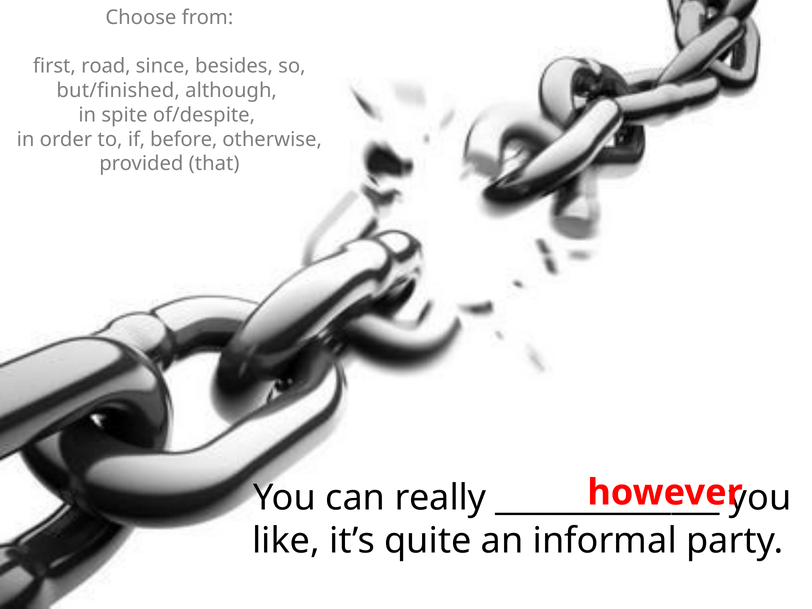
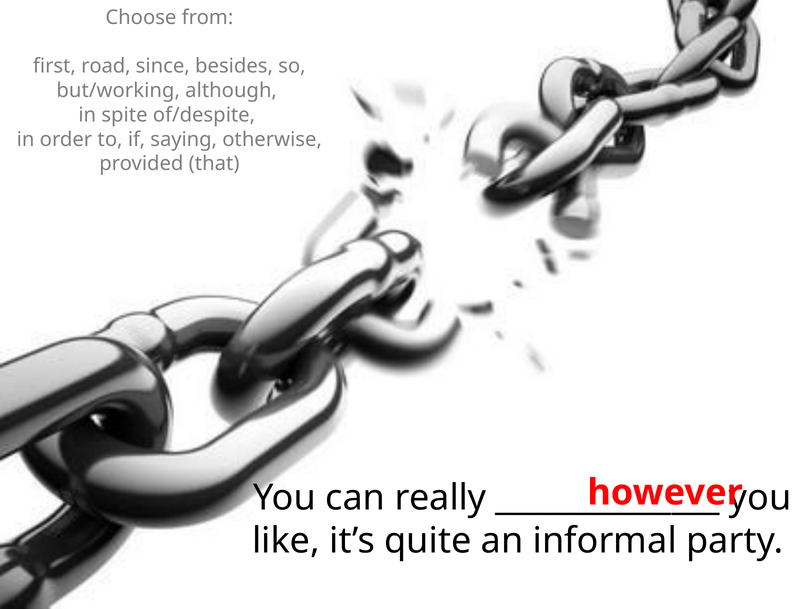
but/finished: but/finished -> but/working
before: before -> saying
